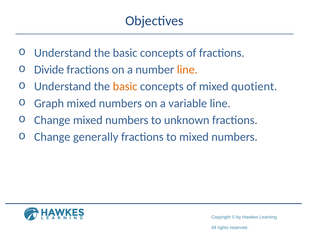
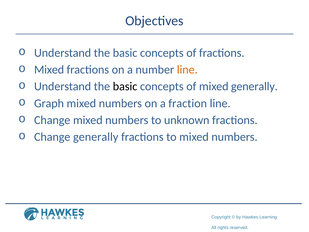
Divide at (49, 70): Divide -> Mixed
basic at (125, 86) colour: orange -> black
mixed quotient: quotient -> generally
variable: variable -> fraction
